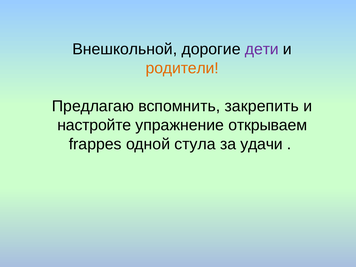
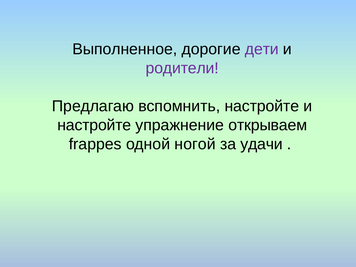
Внешкольной: Внешкольной -> Выполненное
родители colour: orange -> purple
вспомнить закрепить: закрепить -> настройте
стула: стула -> ногой
